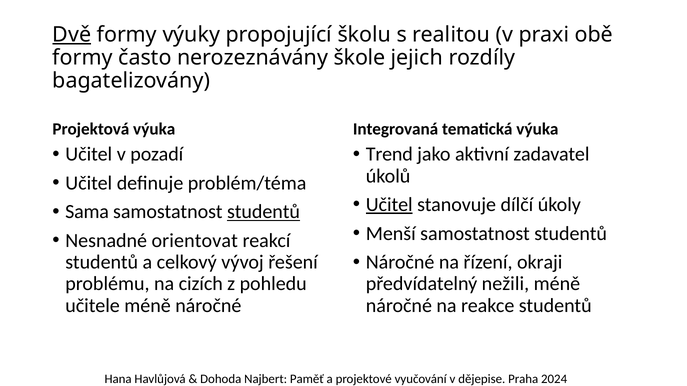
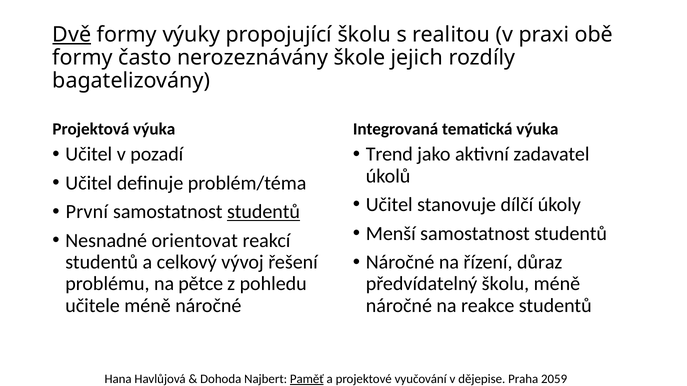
Učitel at (389, 205) underline: present -> none
Sama: Sama -> První
okraji: okraji -> důraz
cizích: cizích -> pětce
předvídatelný nežili: nežili -> školu
Paměť underline: none -> present
2024: 2024 -> 2059
